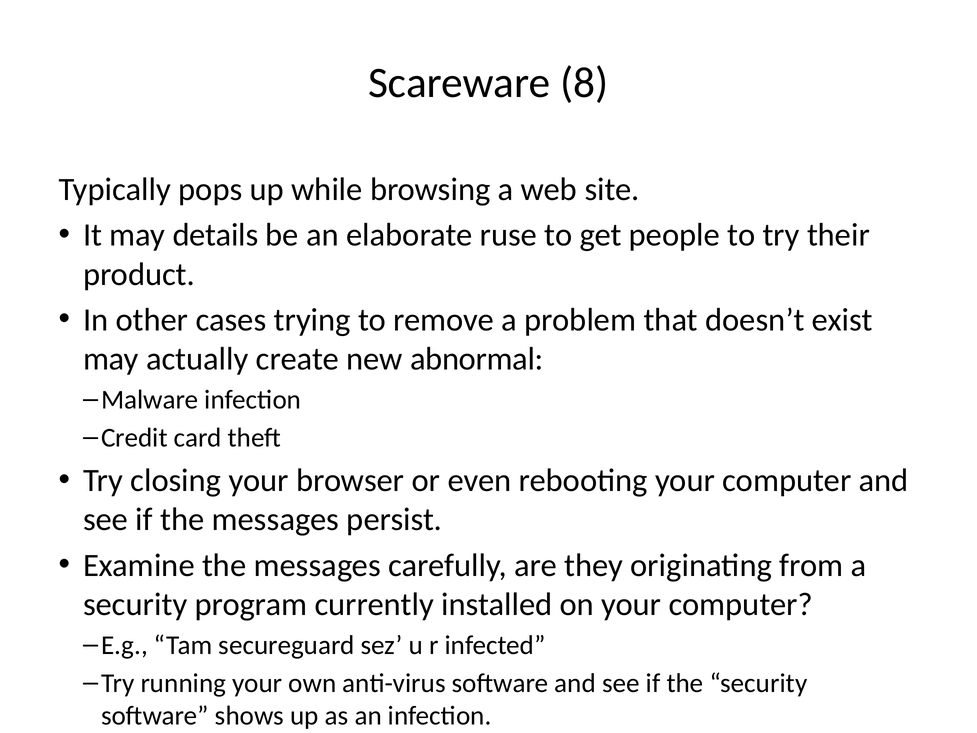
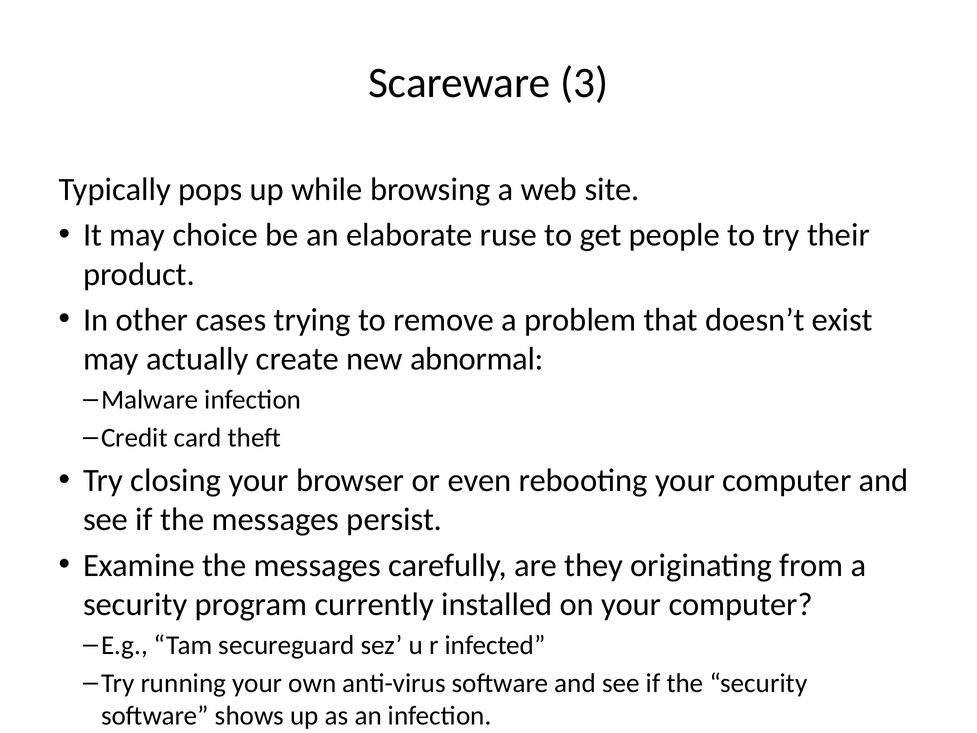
8: 8 -> 3
details: details -> choice
